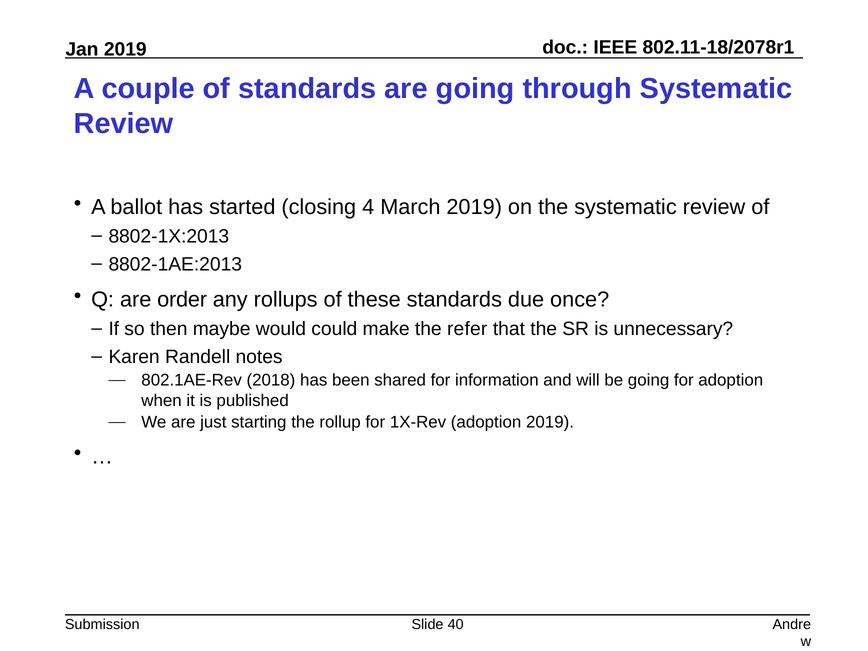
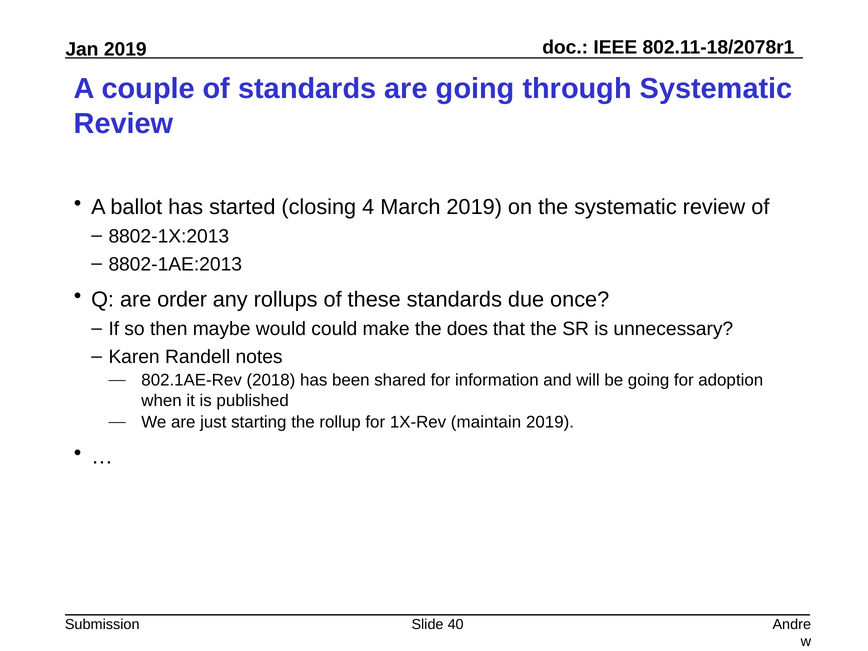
refer: refer -> does
1X-Rev adoption: adoption -> maintain
